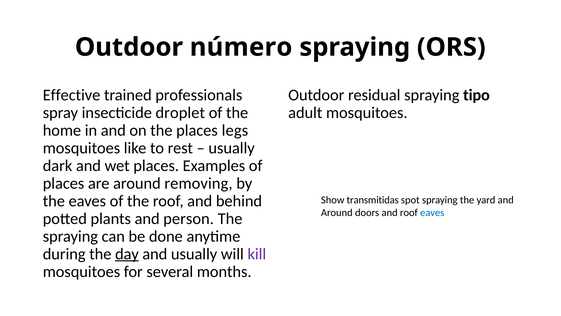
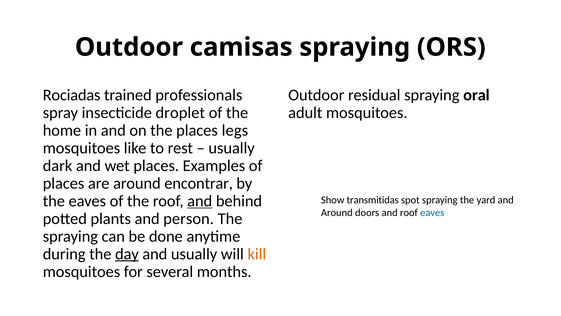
número: número -> camisas
Effective: Effective -> Rociadas
tipo: tipo -> oral
removing: removing -> encontrar
and at (200, 201) underline: none -> present
kill colour: purple -> orange
